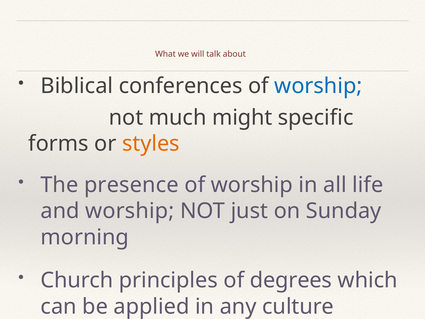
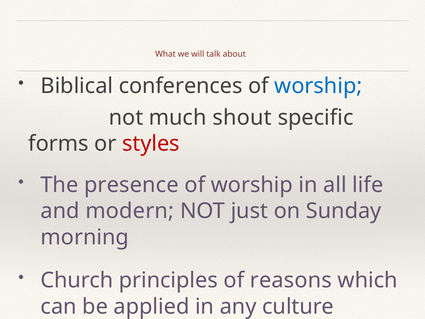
might: might -> shout
styles colour: orange -> red
and worship: worship -> modern
degrees: degrees -> reasons
